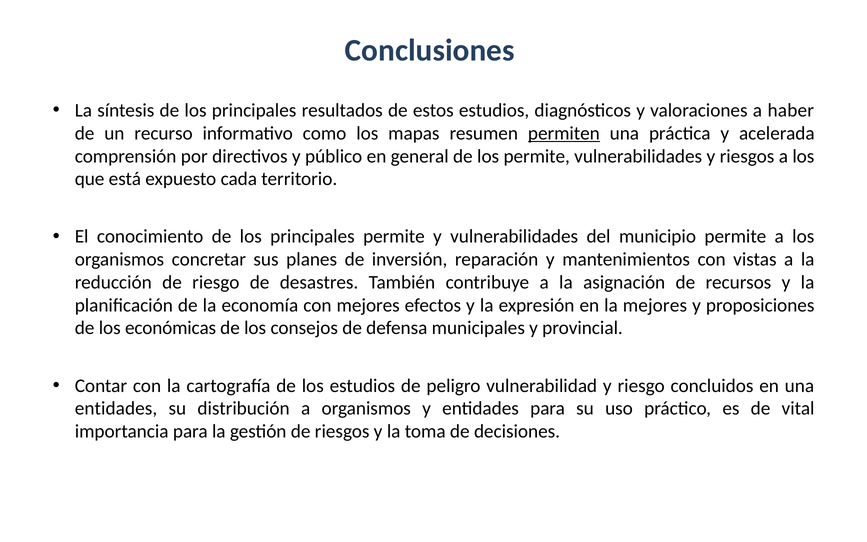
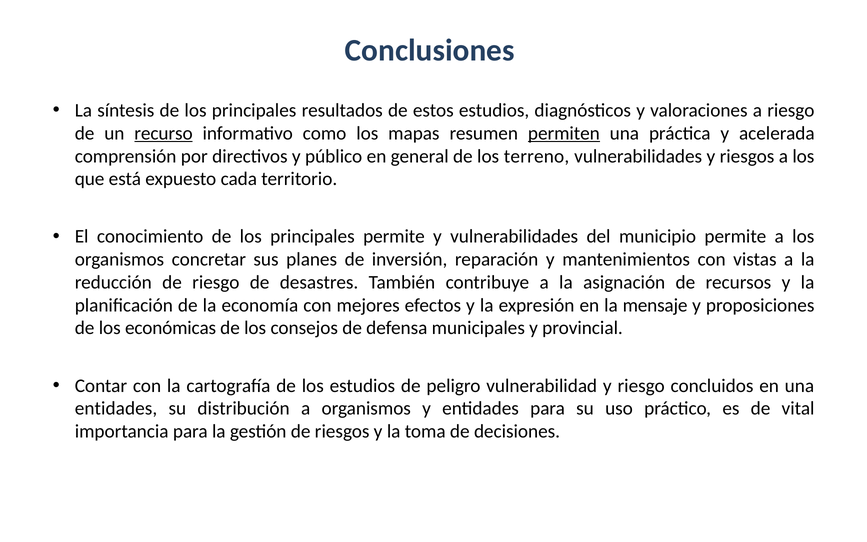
a haber: haber -> riesgo
recurso underline: none -> present
los permite: permite -> terreno
la mejores: mejores -> mensaje
